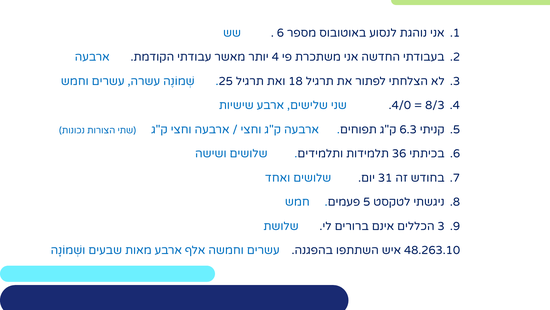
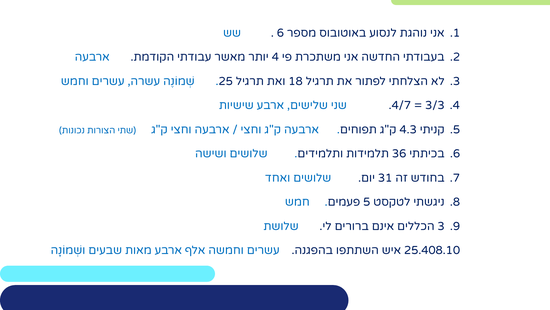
4/0: 4/0 -> 4/7
8/3: 8/3 -> 3/3
6.3: 6.3 -> 4.3
48.263: 48.263 -> 25.408
